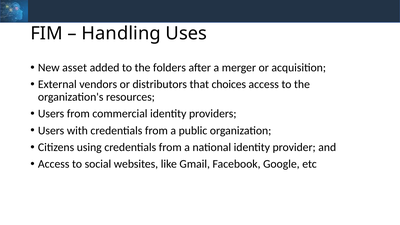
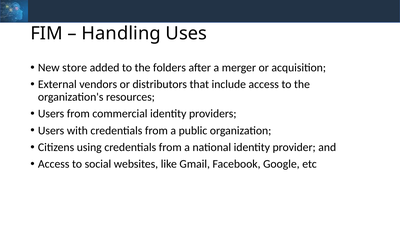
asset: asset -> store
choices: choices -> include
